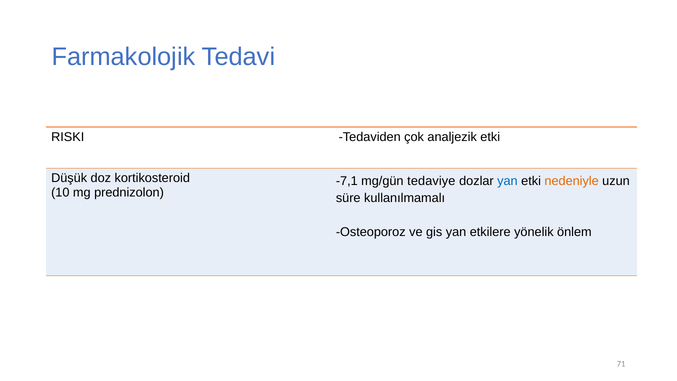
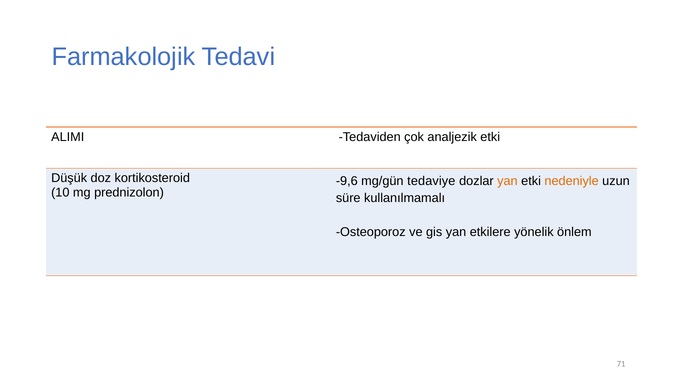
RISKI: RISKI -> ALIMI
-7,1: -7,1 -> -9,6
yan at (507, 181) colour: blue -> orange
